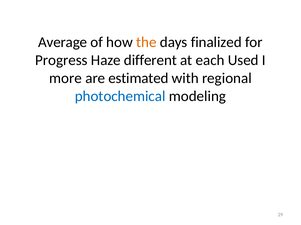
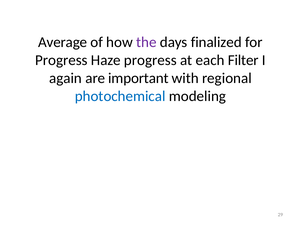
the colour: orange -> purple
Haze different: different -> progress
Used: Used -> Filter
more: more -> again
estimated: estimated -> important
